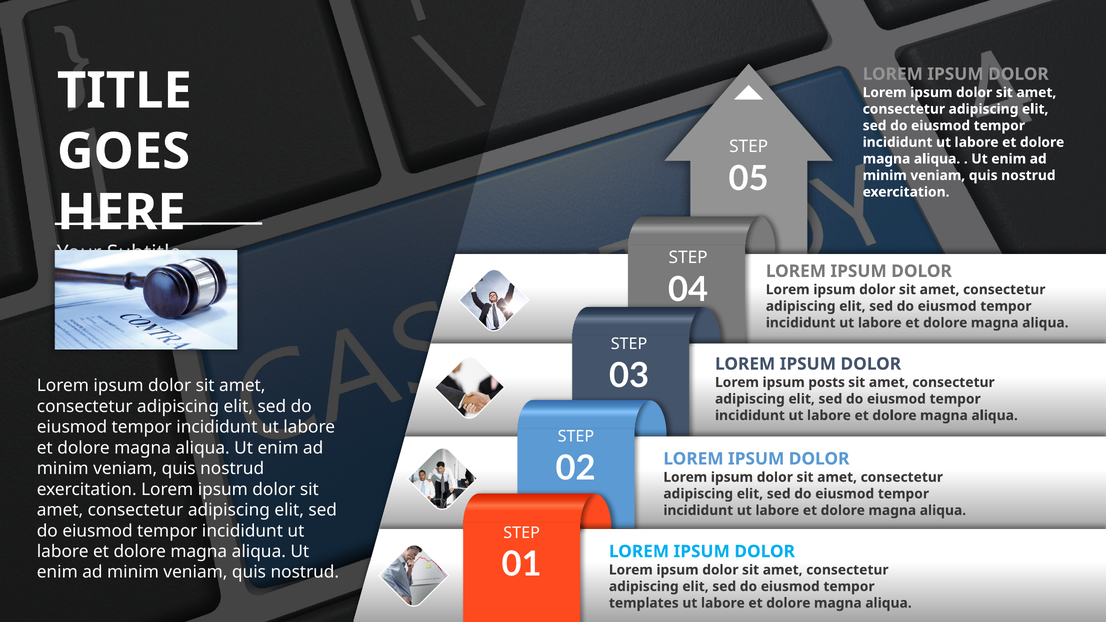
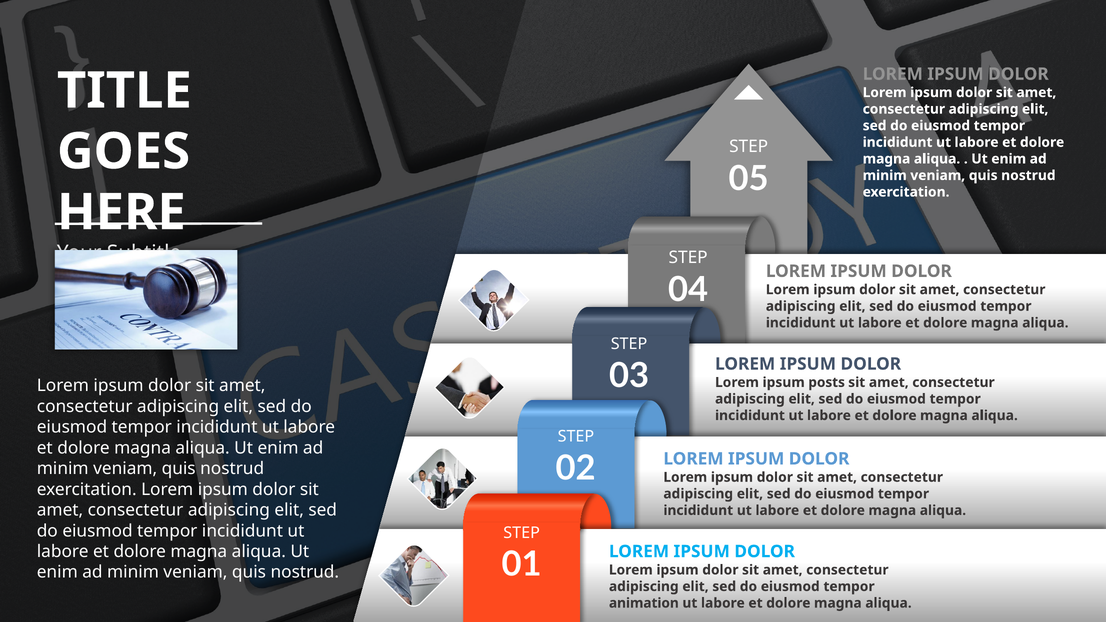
templates: templates -> animation
